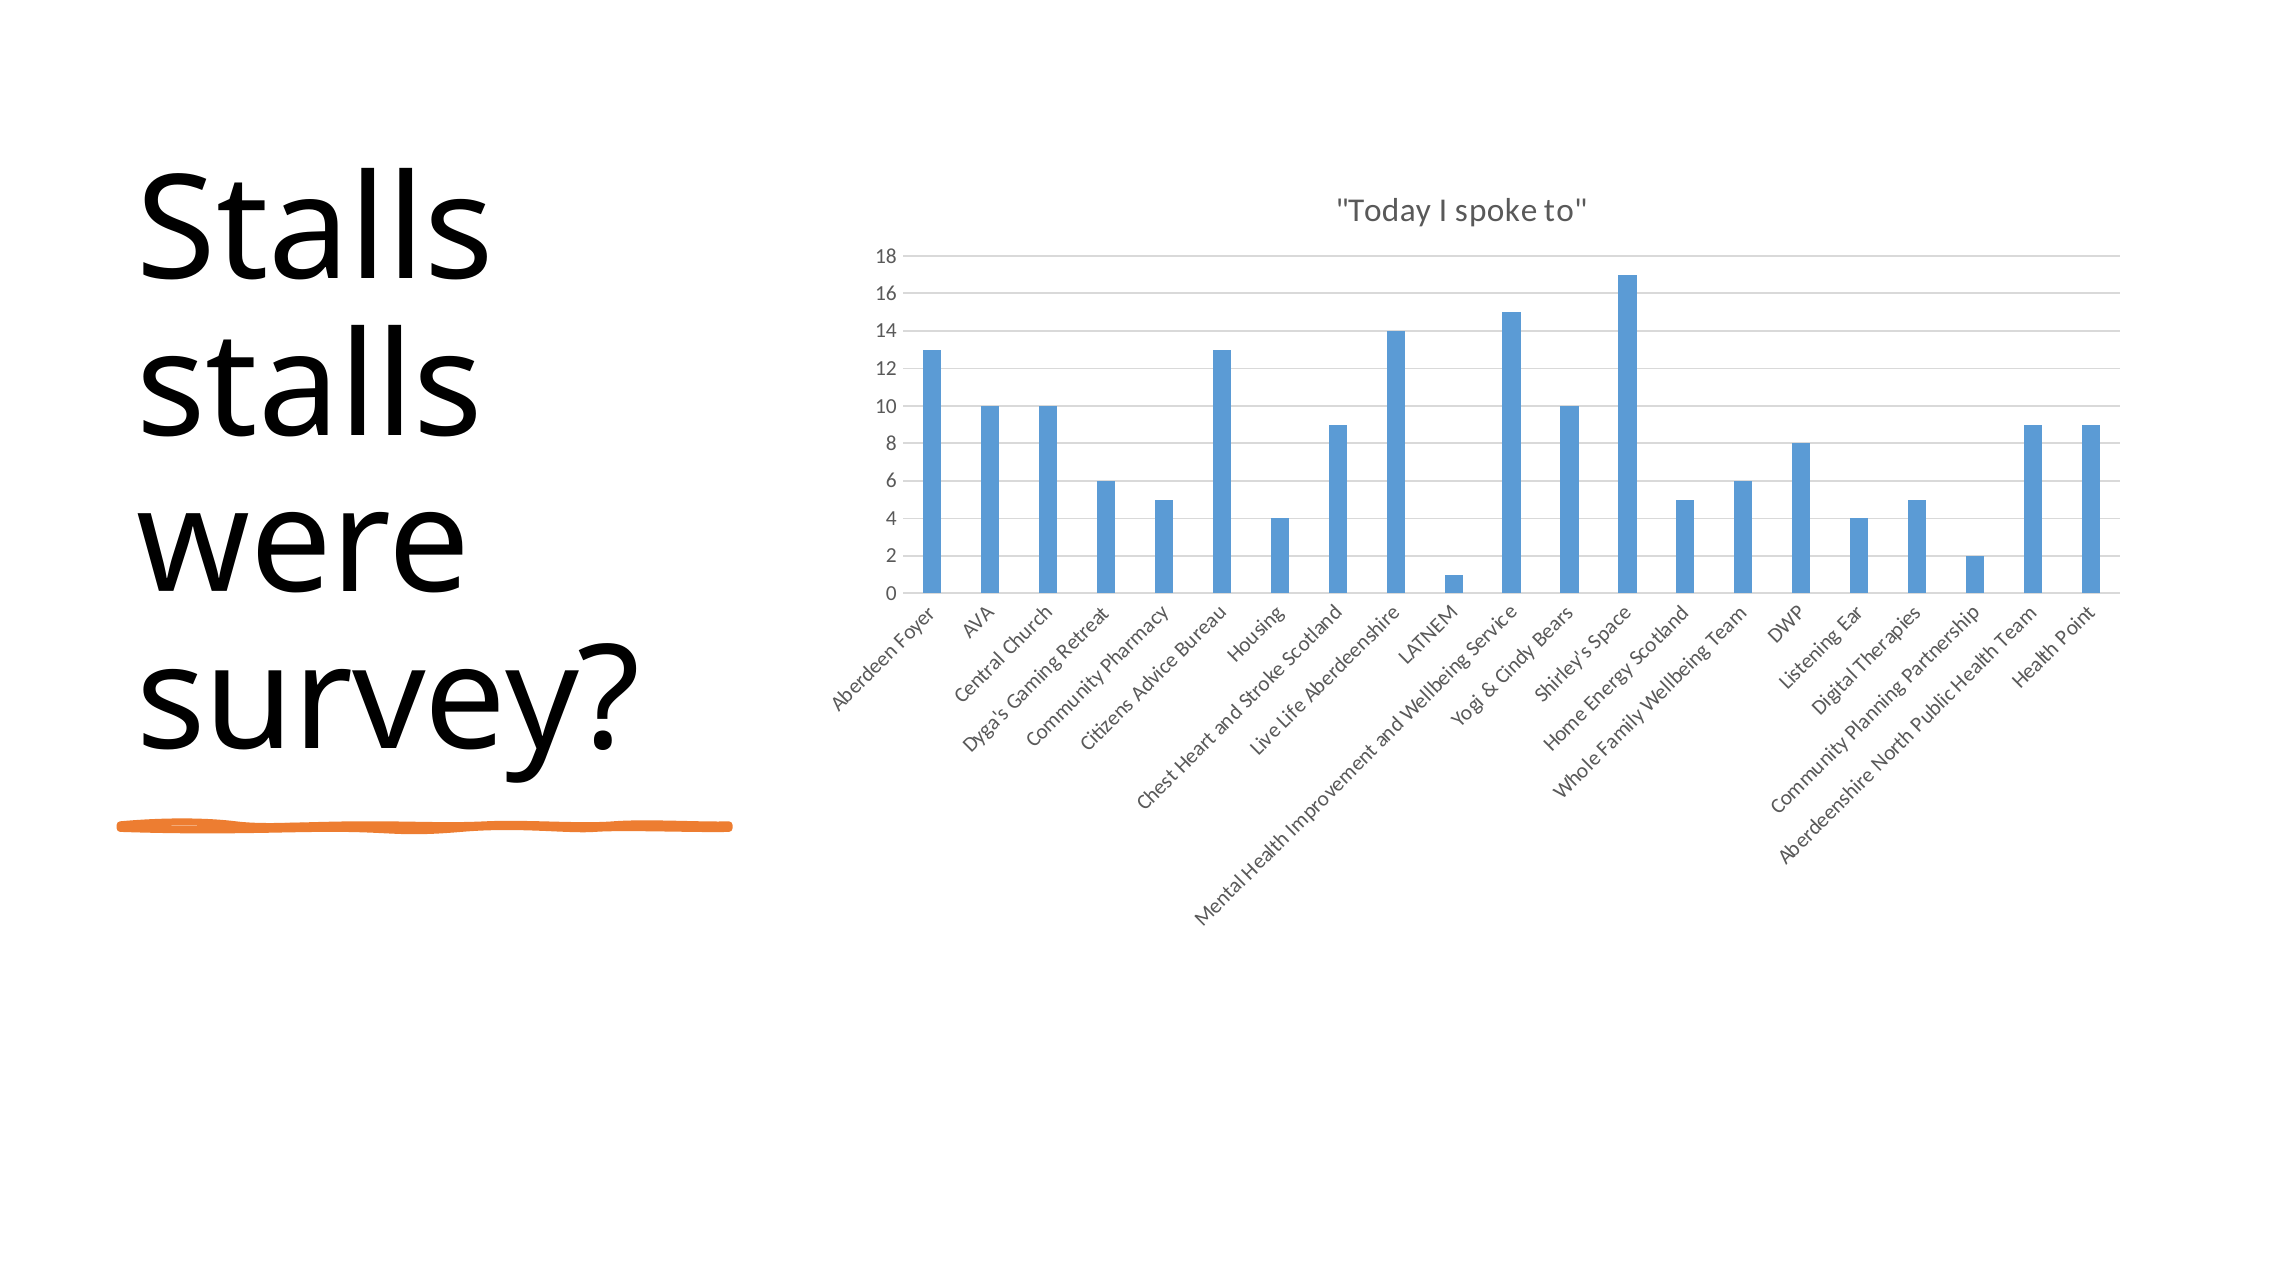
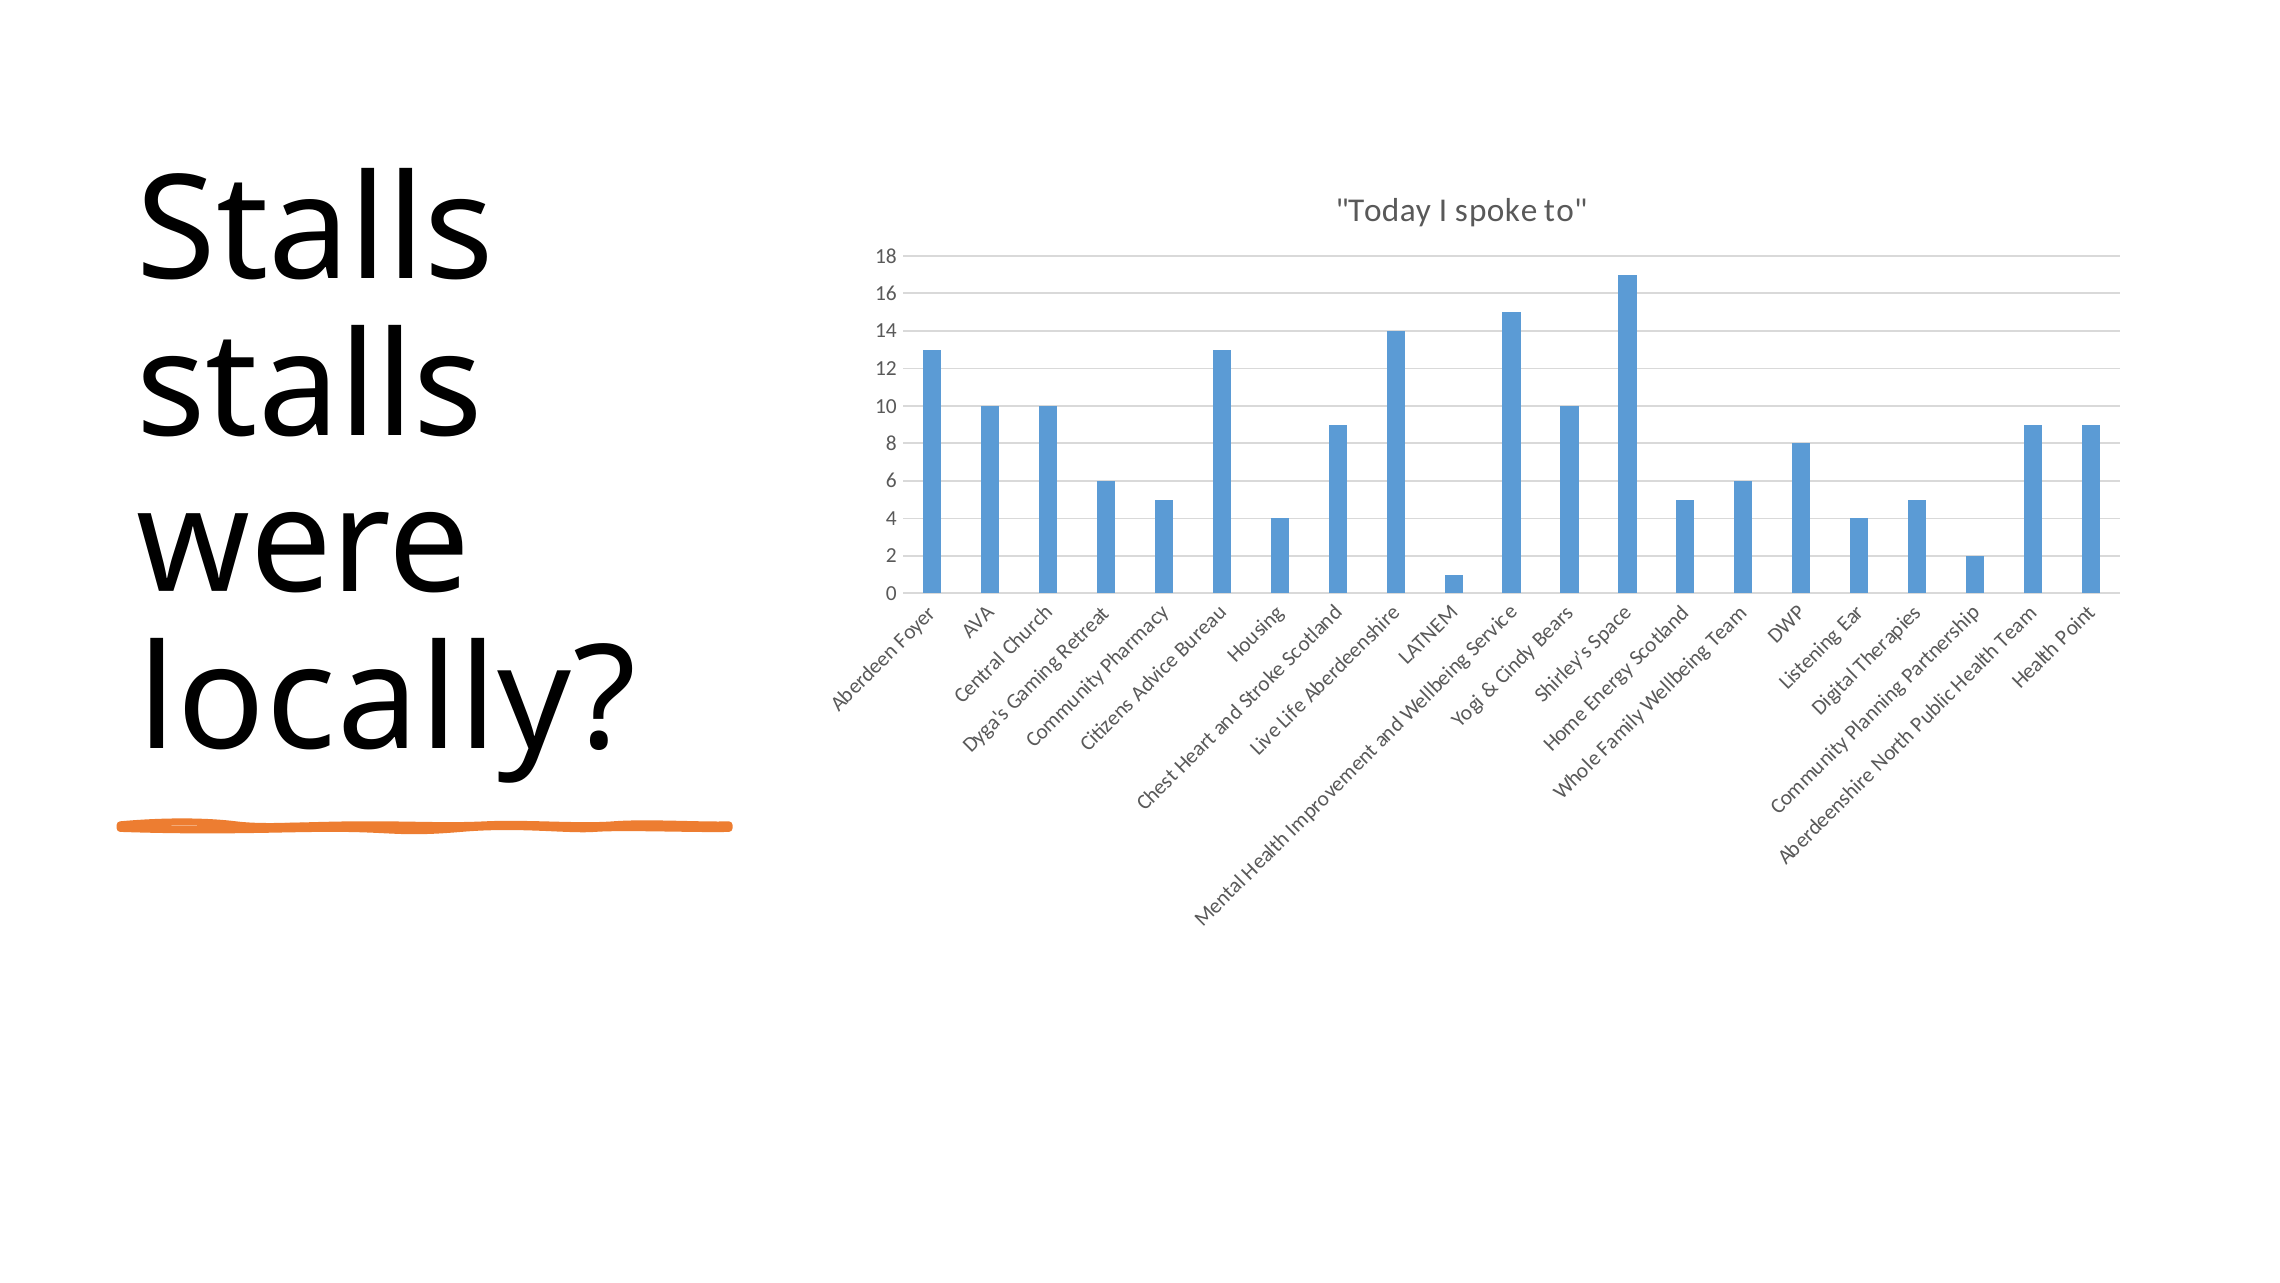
survey: survey -> locally
